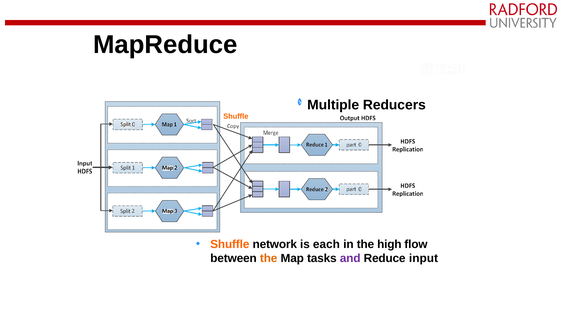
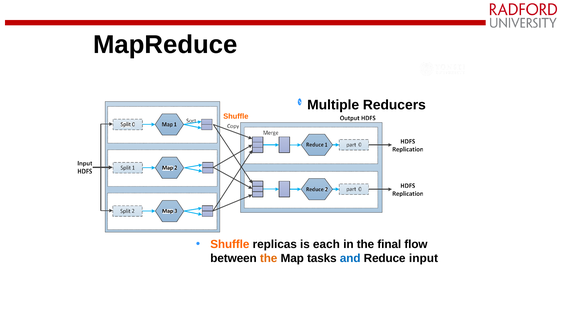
network: network -> replicas
high: high -> final
and colour: purple -> blue
